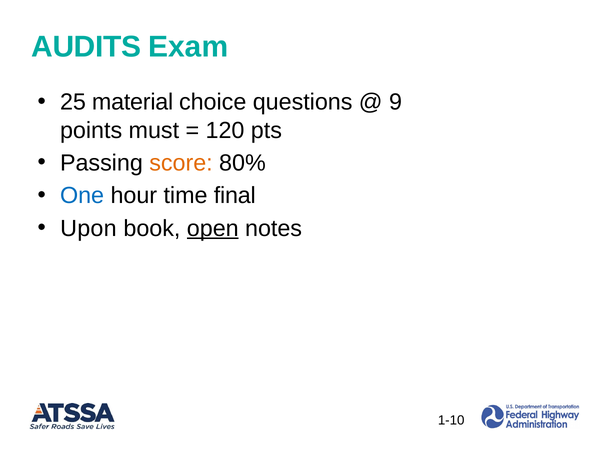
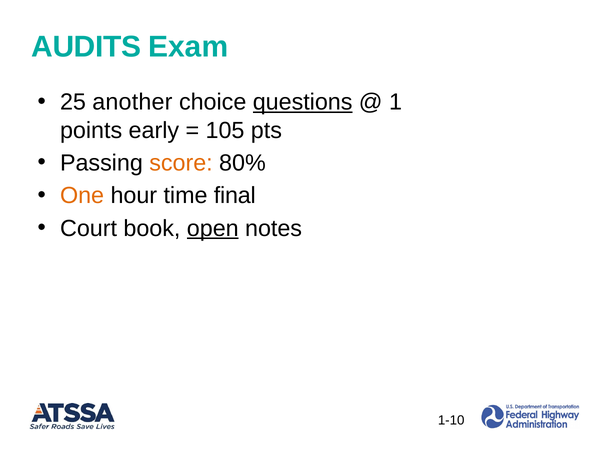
material: material -> another
questions underline: none -> present
9: 9 -> 1
must: must -> early
120: 120 -> 105
One colour: blue -> orange
Upon: Upon -> Court
